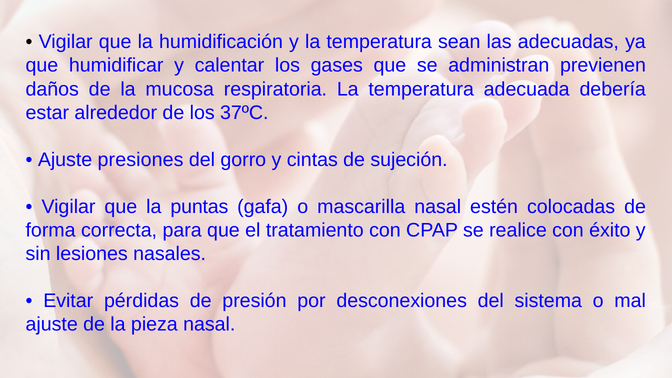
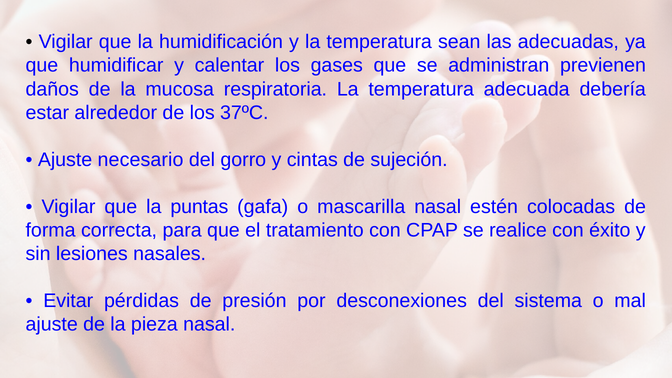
presiones: presiones -> necesario
